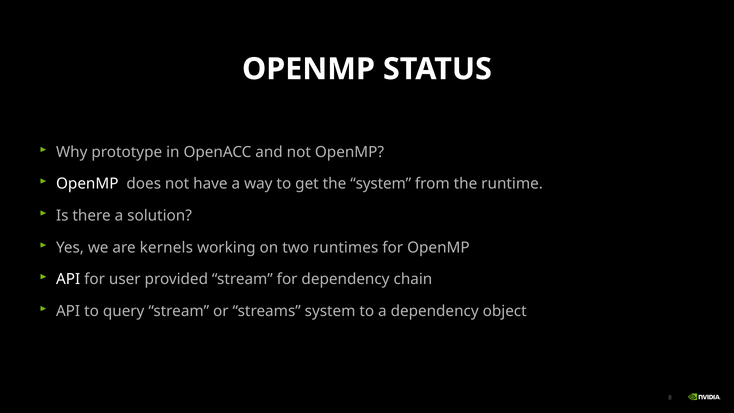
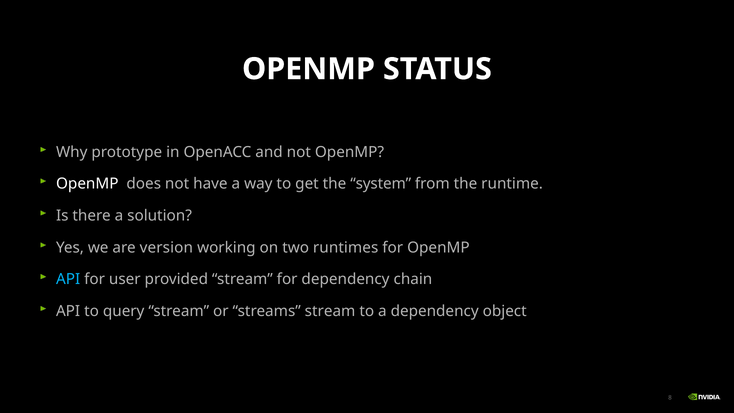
kernels: kernels -> version
API at (68, 279) colour: white -> light blue
streams system: system -> stream
